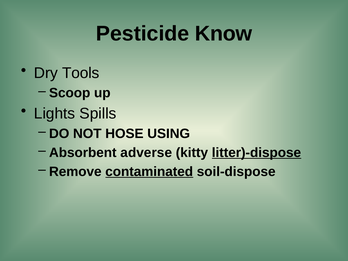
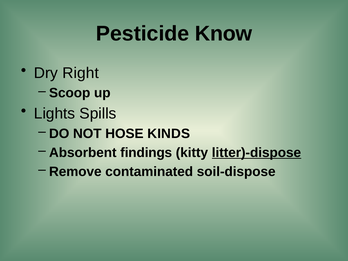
Tools: Tools -> Right
USING: USING -> KINDS
adverse: adverse -> findings
contaminated underline: present -> none
